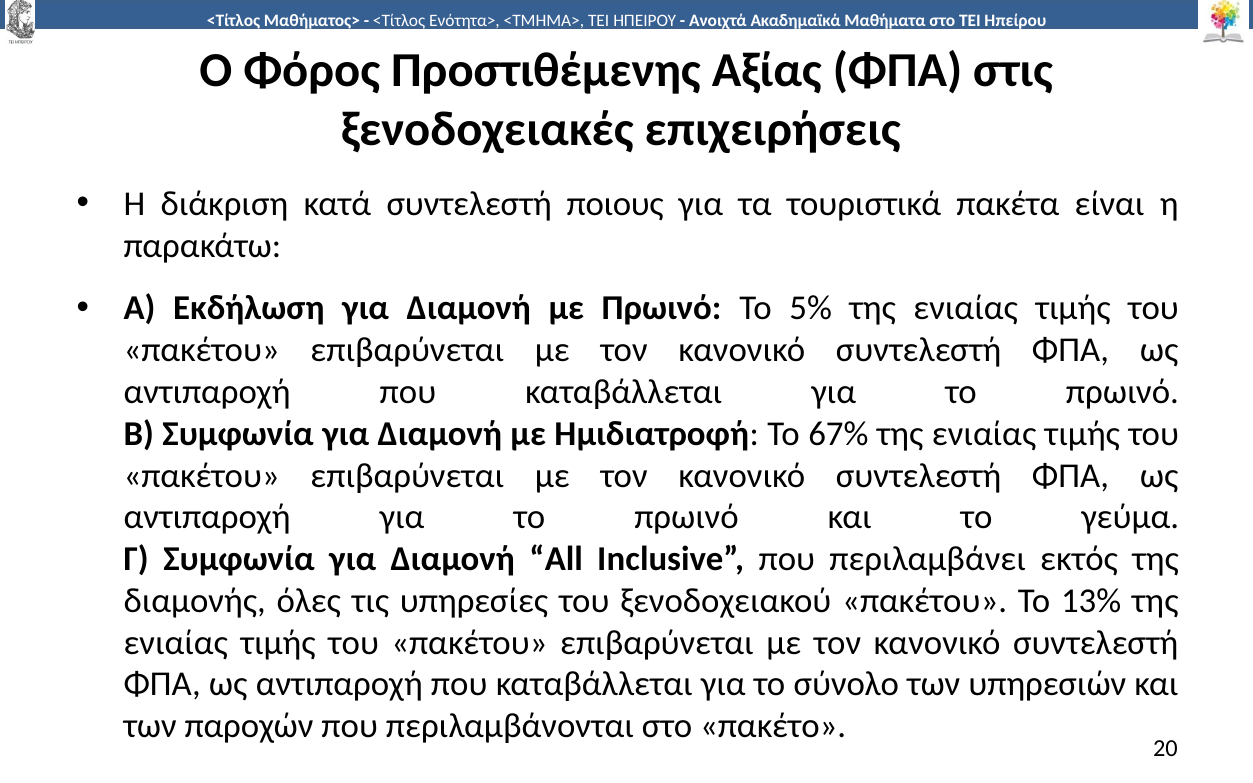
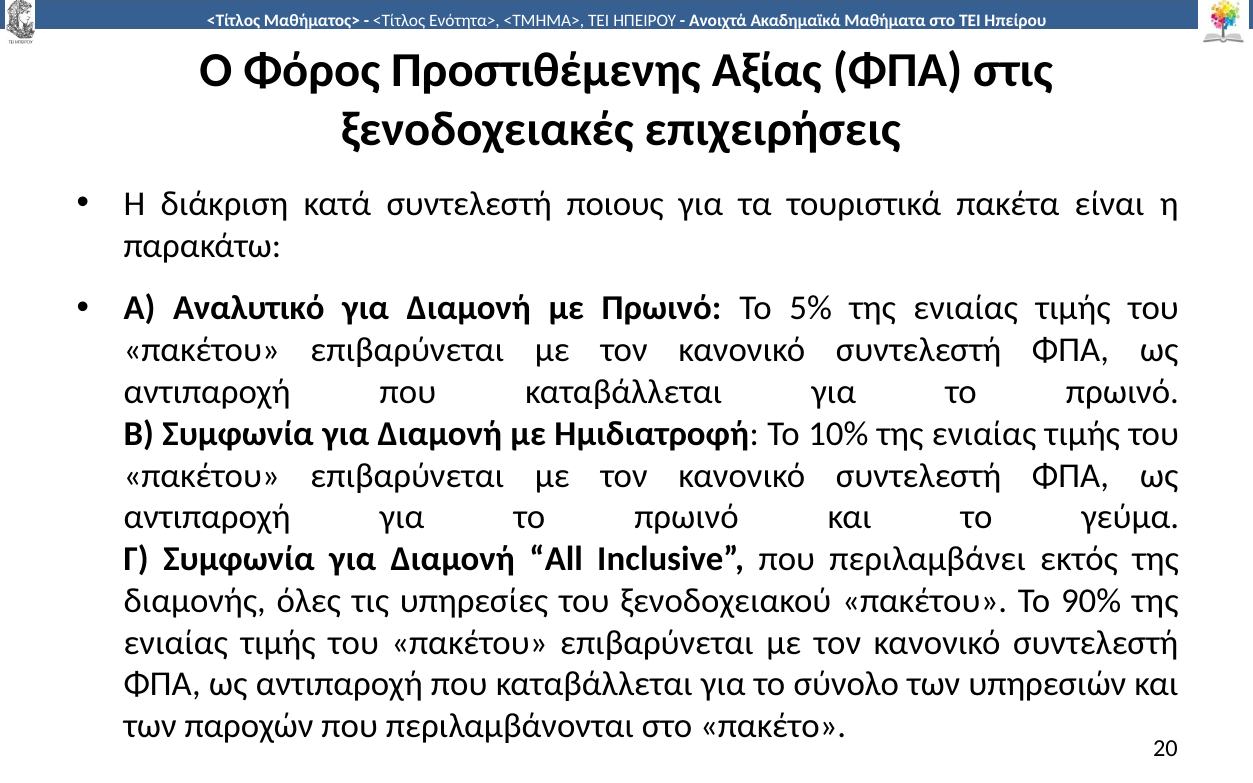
Εκδήλωση: Εκδήλωση -> Αναλυτικό
67%: 67% -> 10%
13%: 13% -> 90%
